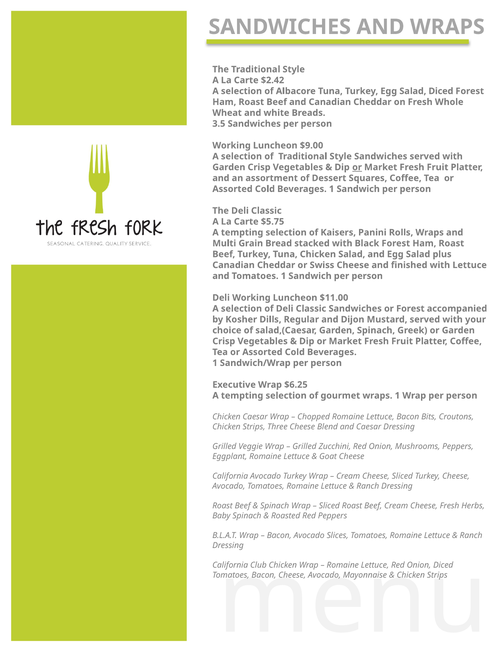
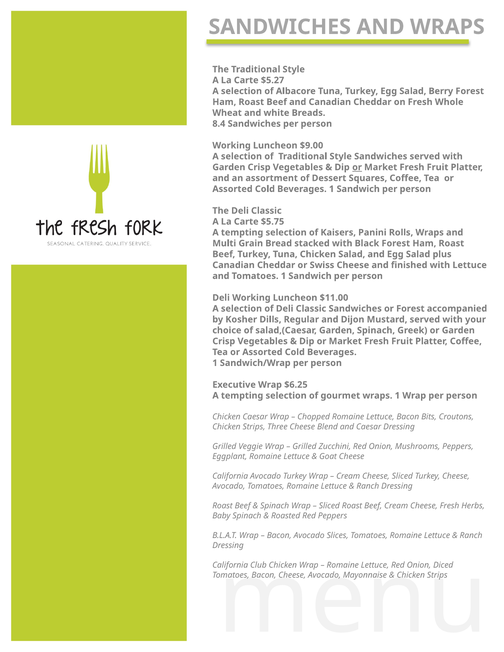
$2.42: $2.42 -> $5.27
Salad Diced: Diced -> Berry
3.5: 3.5 -> 8.4
